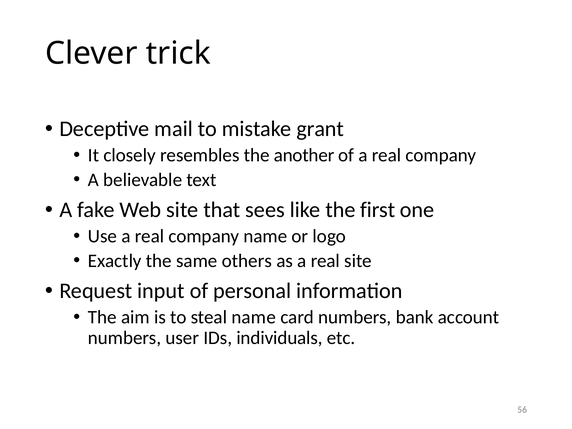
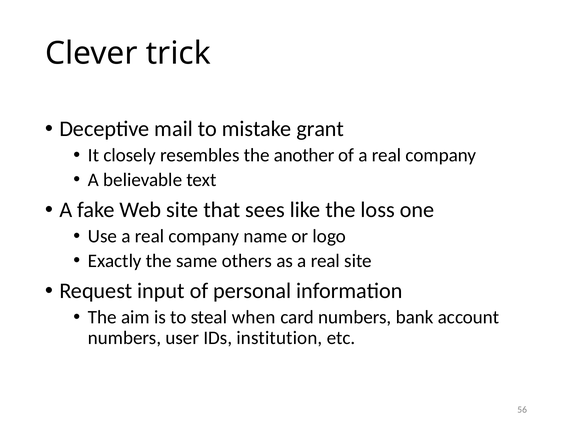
first: first -> loss
steal name: name -> when
individuals: individuals -> institution
